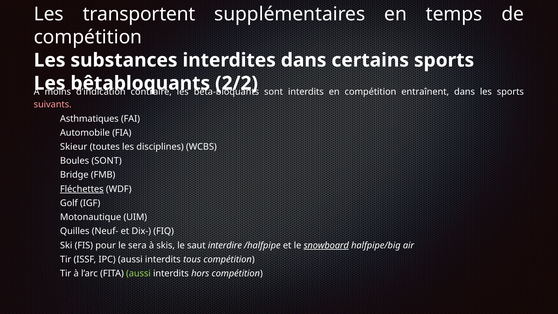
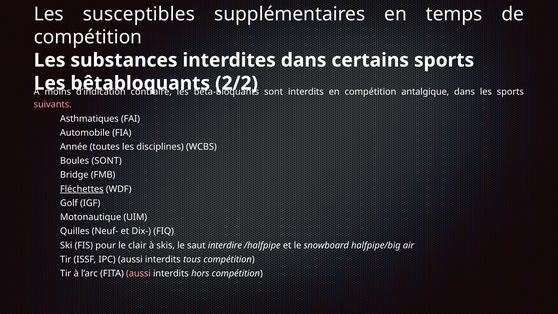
transportent: transportent -> susceptibles
entraînent: entraînent -> antalgique
Skieur: Skieur -> Année
sera: sera -> clair
snowboard underline: present -> none
aussi at (138, 273) colour: light green -> pink
